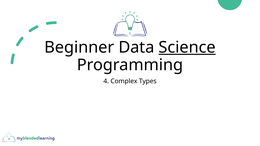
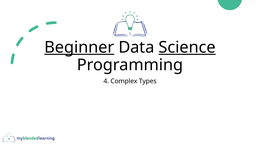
Beginner underline: none -> present
